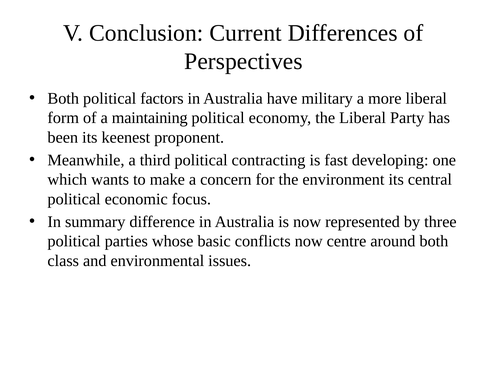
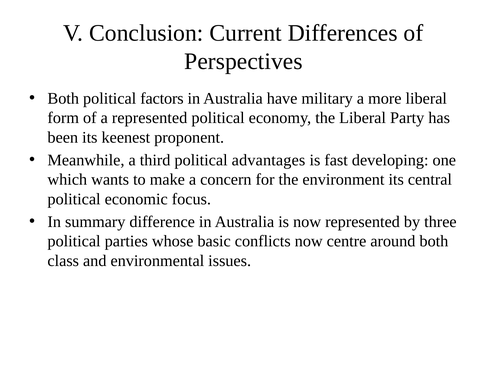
a maintaining: maintaining -> represented
contracting: contracting -> advantages
